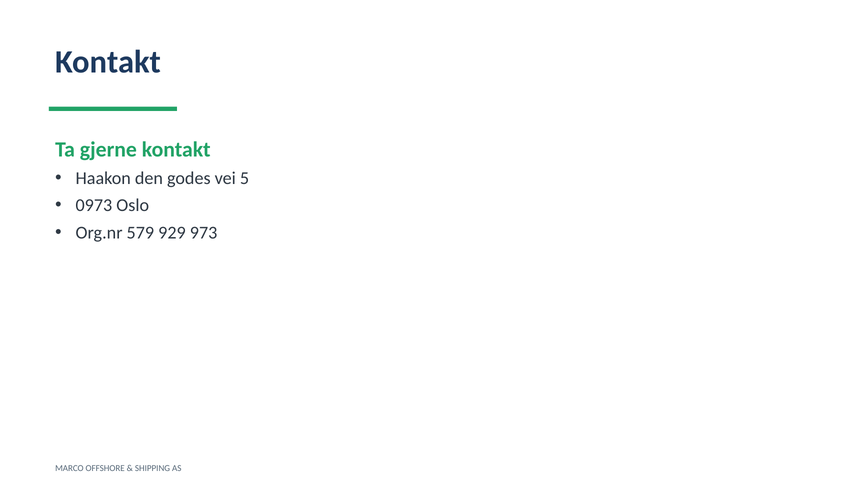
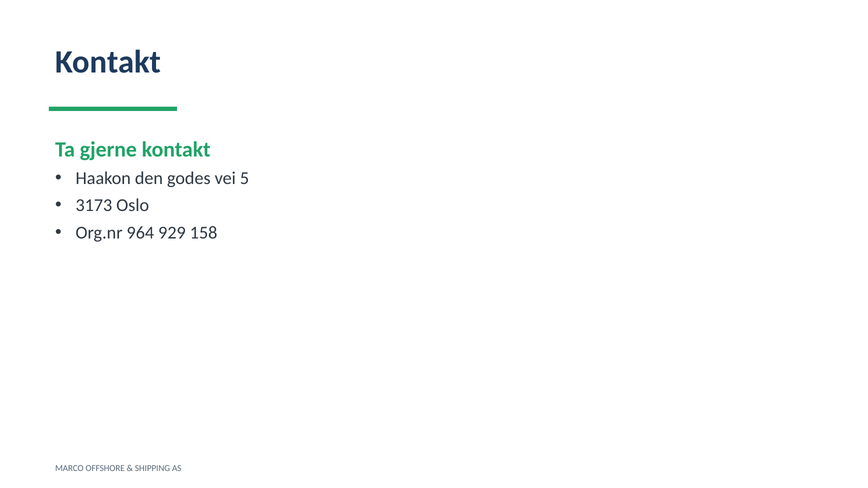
0973: 0973 -> 3173
579: 579 -> 964
973: 973 -> 158
